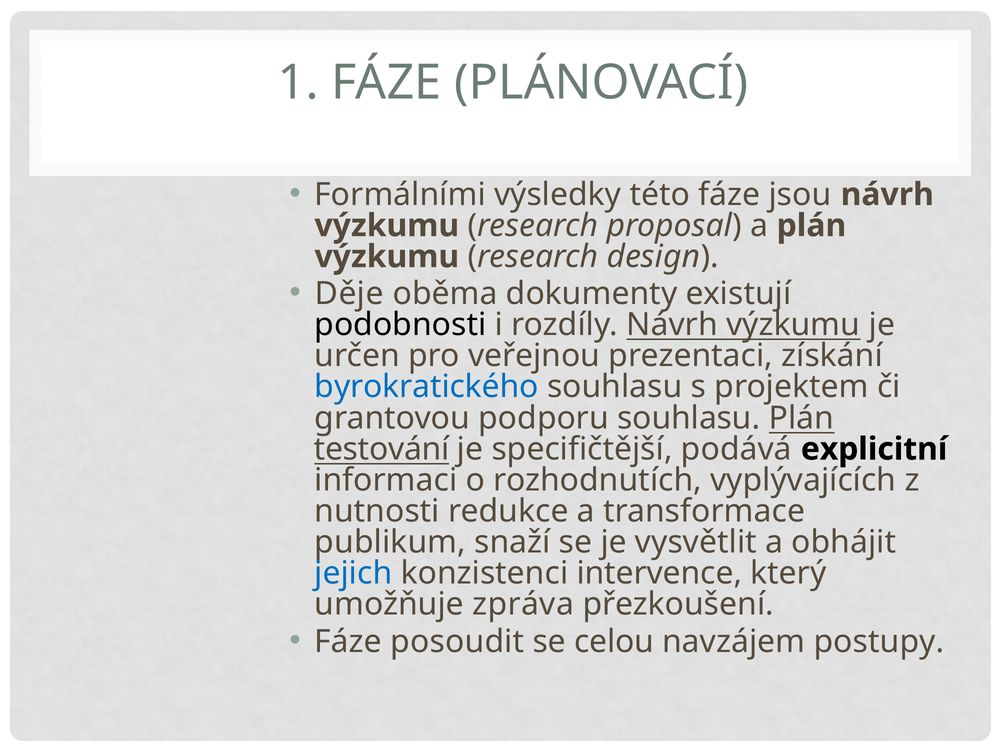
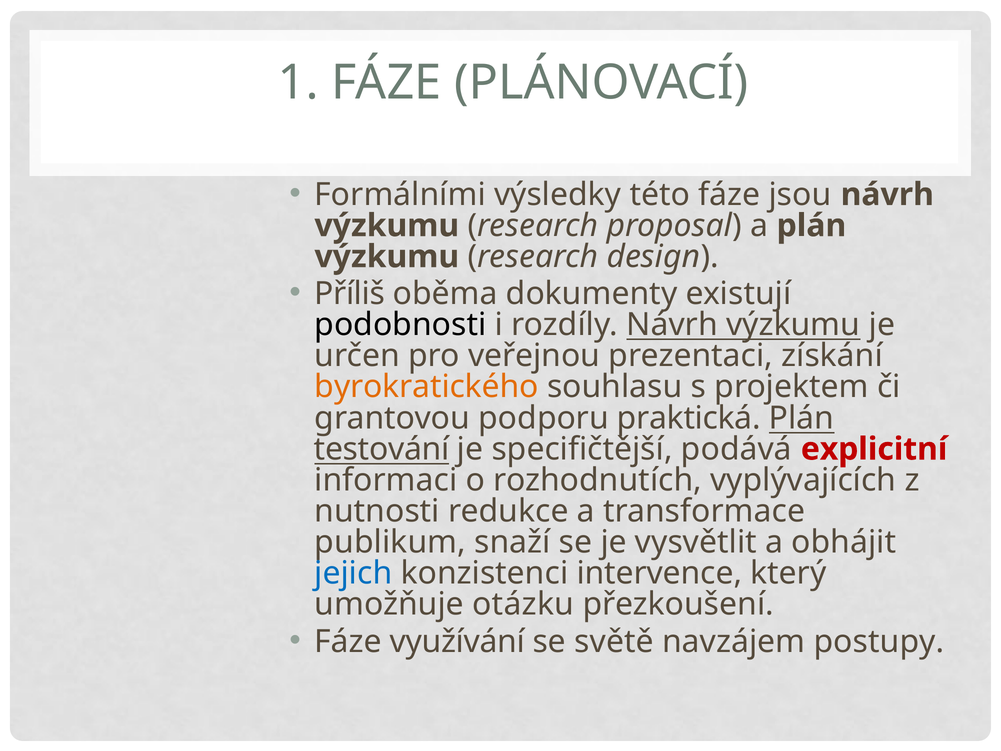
Děje: Děje -> Příliš
byrokratického colour: blue -> orange
podporu souhlasu: souhlasu -> praktická
explicitní colour: black -> red
zpráva: zpráva -> otázku
posoudit: posoudit -> využívání
celou: celou -> světě
